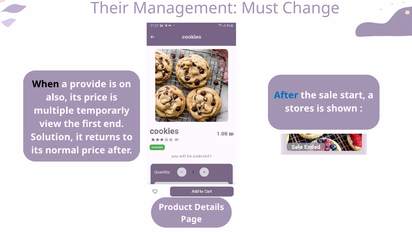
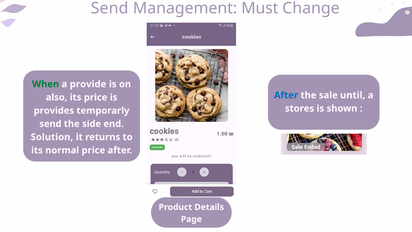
Their at (110, 8): Their -> Send
When colour: black -> green
start: start -> until
multiple: multiple -> provides
view at (50, 124): view -> send
first: first -> side
